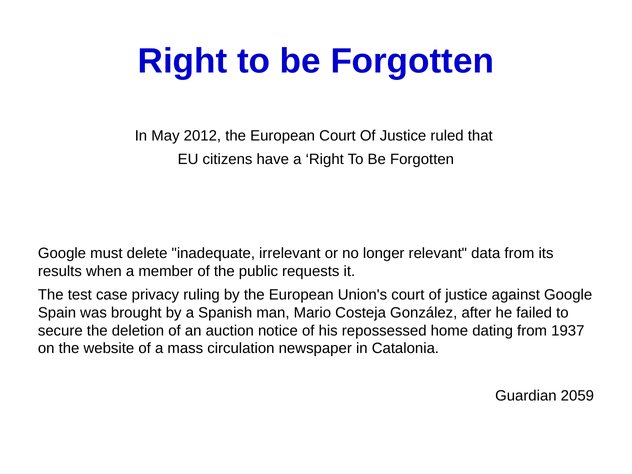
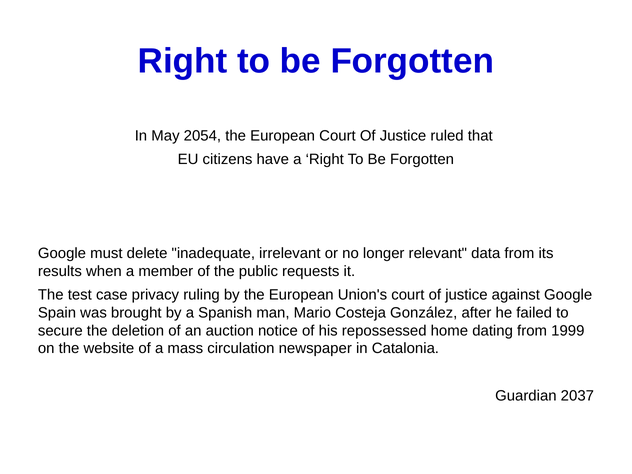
2012: 2012 -> 2054
1937: 1937 -> 1999
2059: 2059 -> 2037
